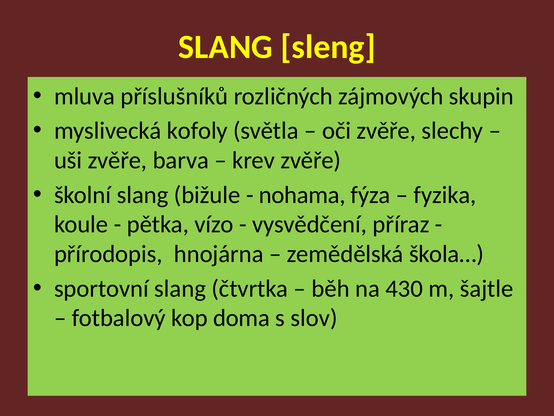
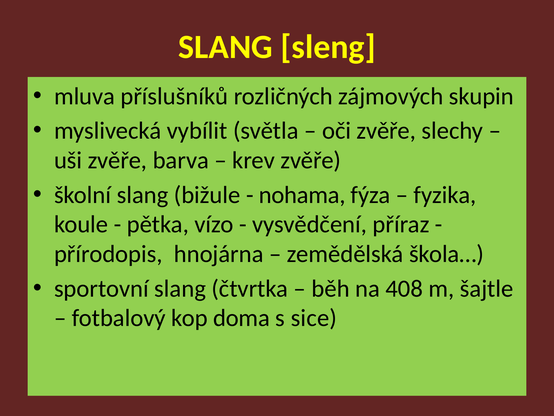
kofoly: kofoly -> vybílit
430: 430 -> 408
slov: slov -> sice
